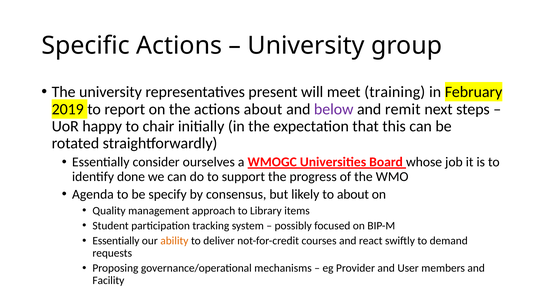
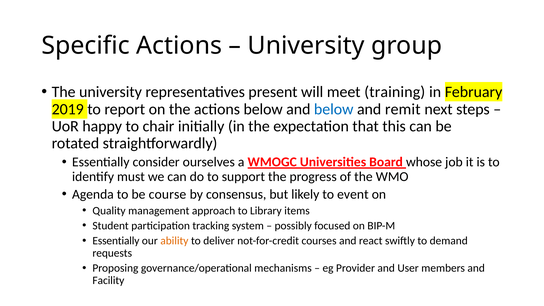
actions about: about -> below
below at (334, 109) colour: purple -> blue
done: done -> must
specify: specify -> course
to about: about -> event
